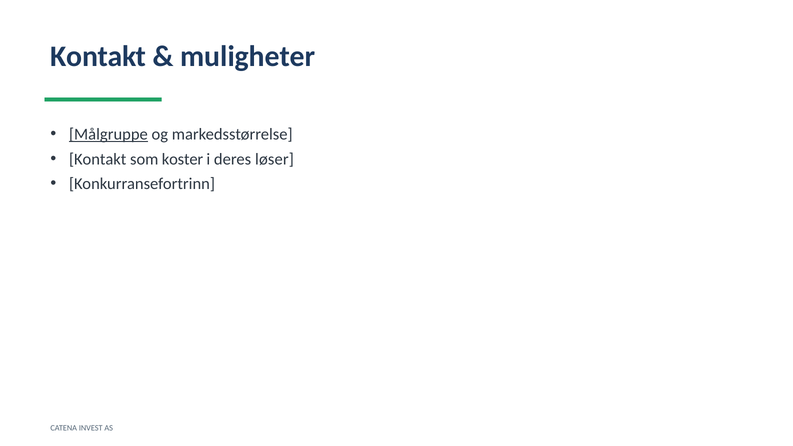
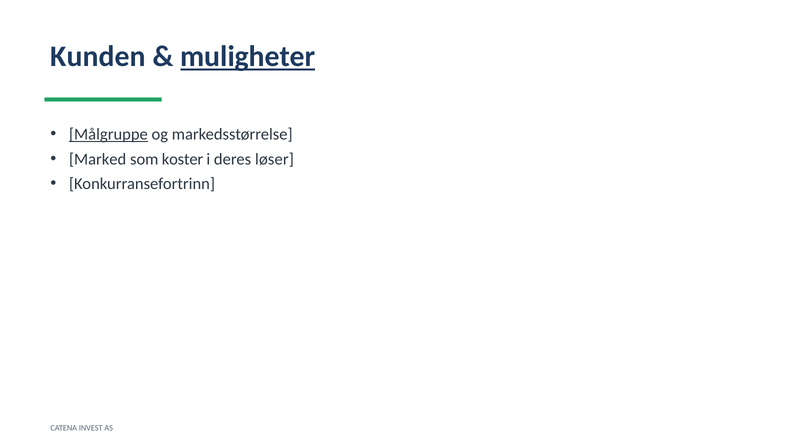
Kontakt at (98, 57): Kontakt -> Kunden
muligheter underline: none -> present
Kontakt at (98, 159): Kontakt -> Marked
